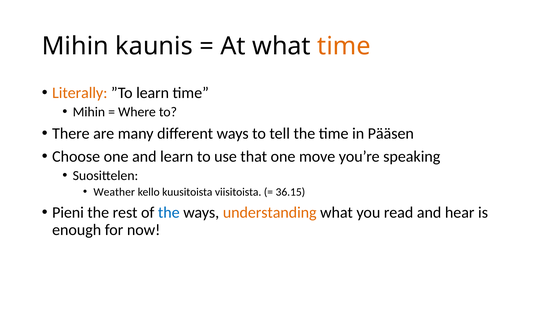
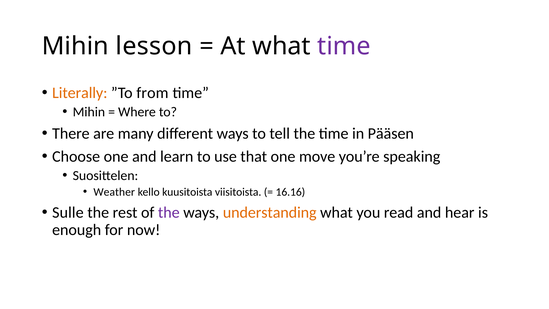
kaunis: kaunis -> lesson
time at (344, 46) colour: orange -> purple
”To learn: learn -> from
36.15: 36.15 -> 16.16
Pieni: Pieni -> Sulle
the at (169, 212) colour: blue -> purple
